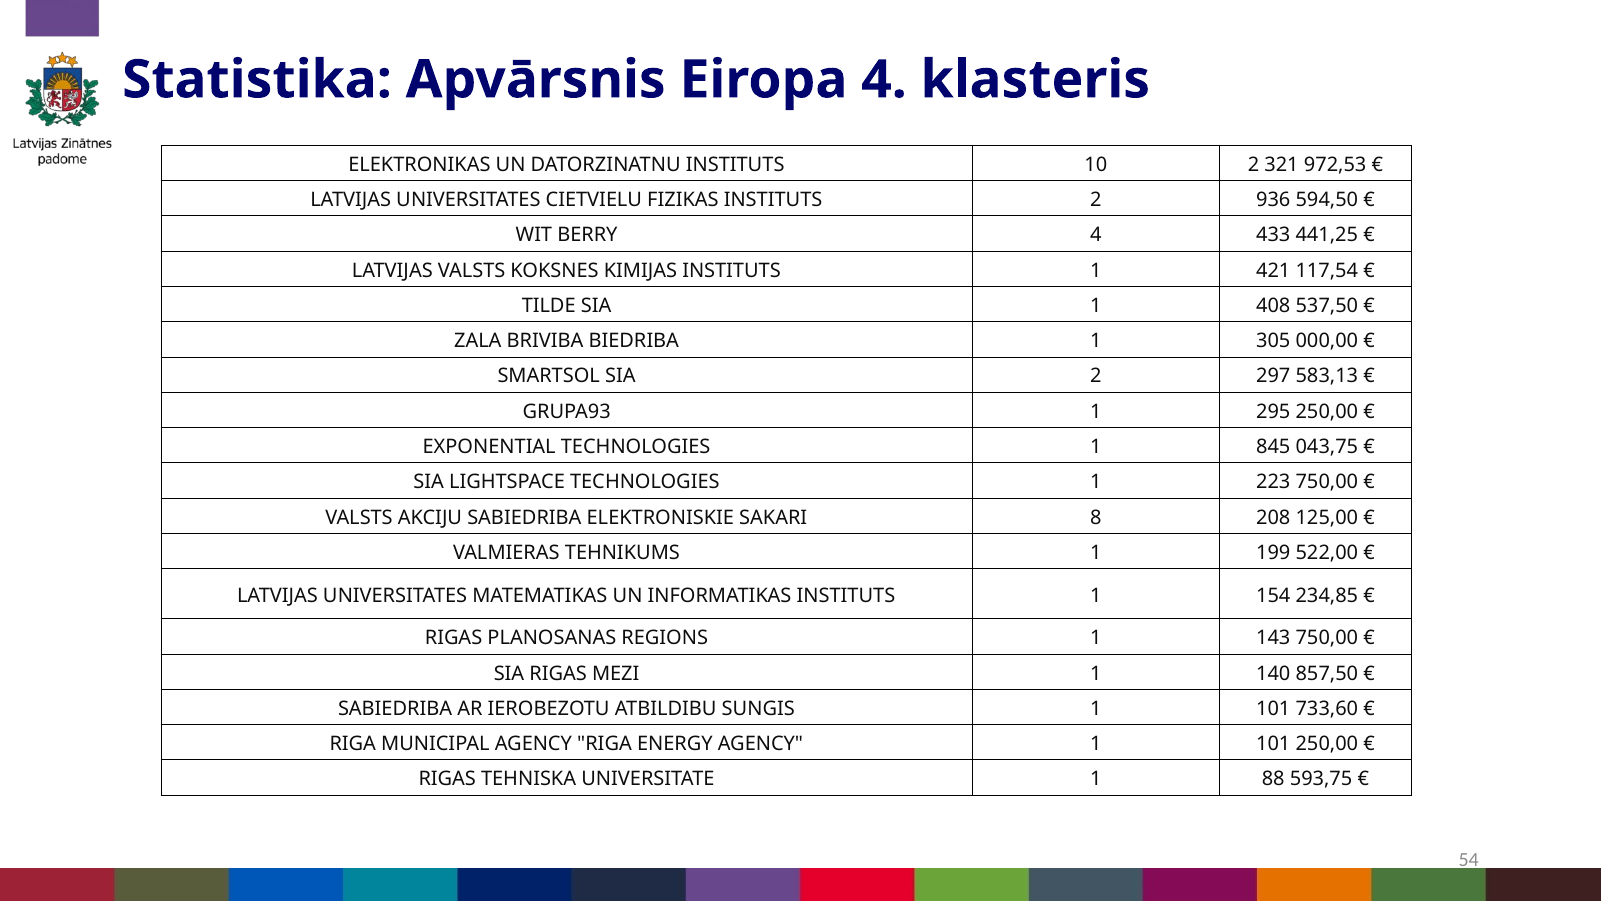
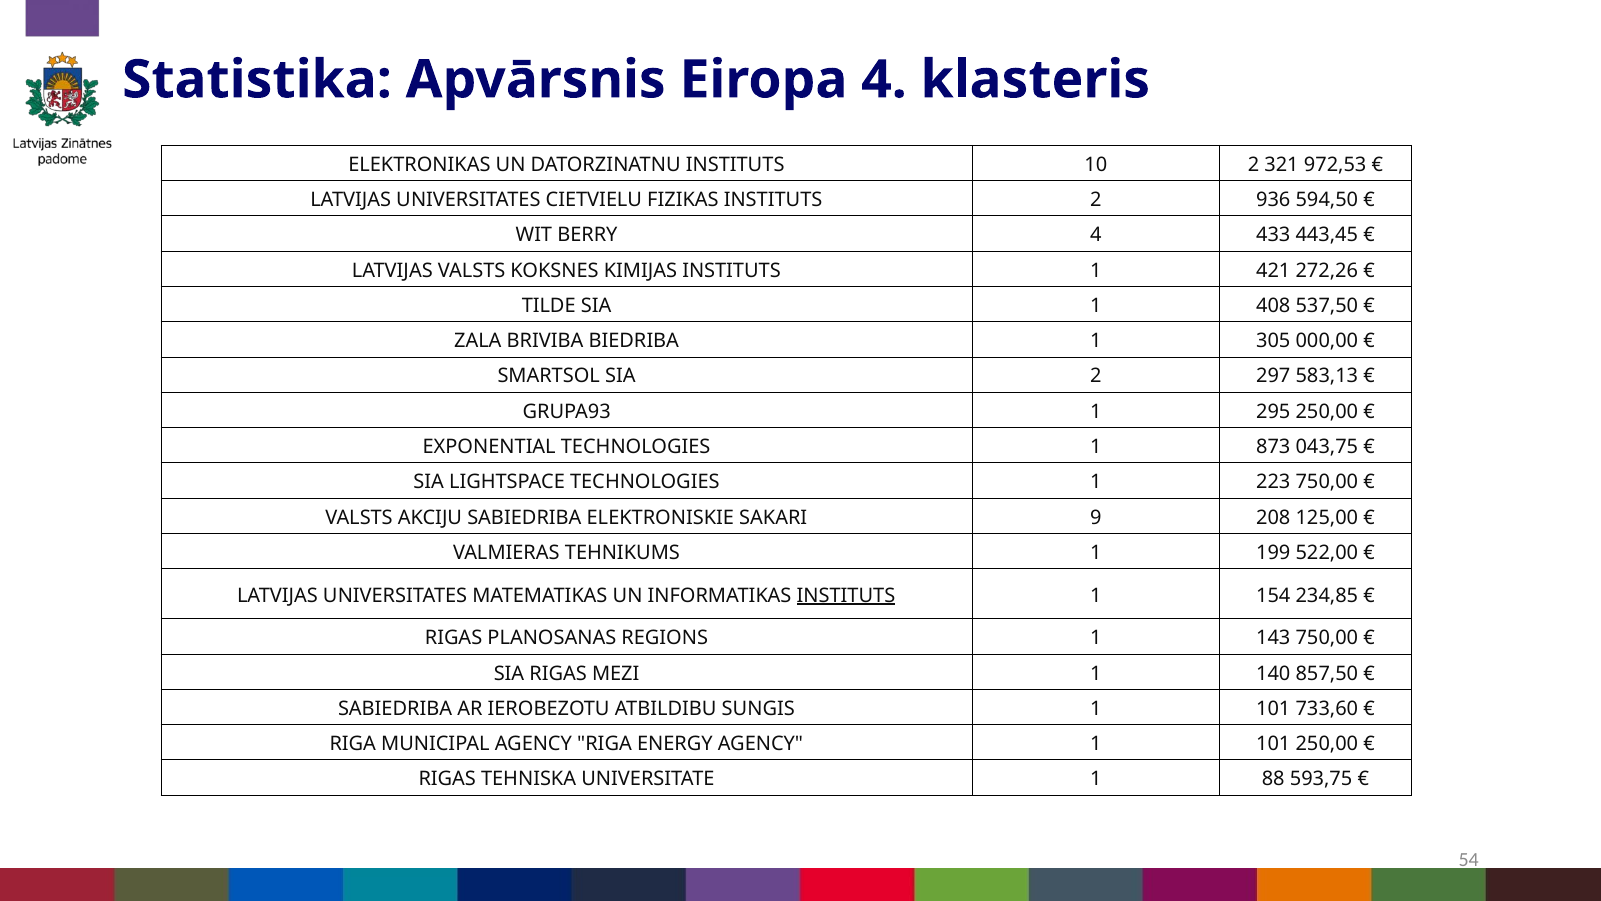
441,25: 441,25 -> 443,45
117,54: 117,54 -> 272,26
845: 845 -> 873
8: 8 -> 9
INSTITUTS at (846, 595) underline: none -> present
